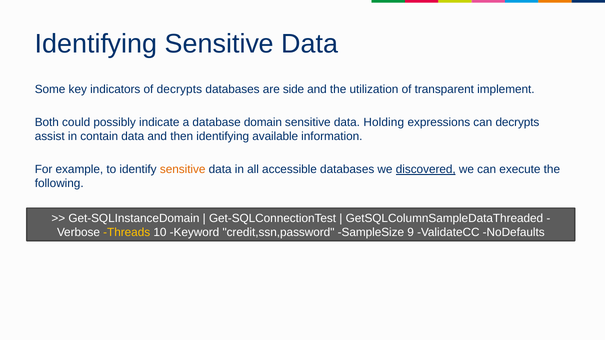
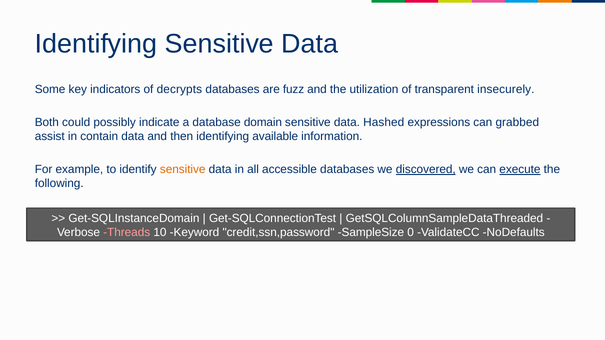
side: side -> fuzz
implement: implement -> insecurely
Holding: Holding -> Hashed
can decrypts: decrypts -> grabbed
execute underline: none -> present
Threads colour: yellow -> pink
9: 9 -> 0
